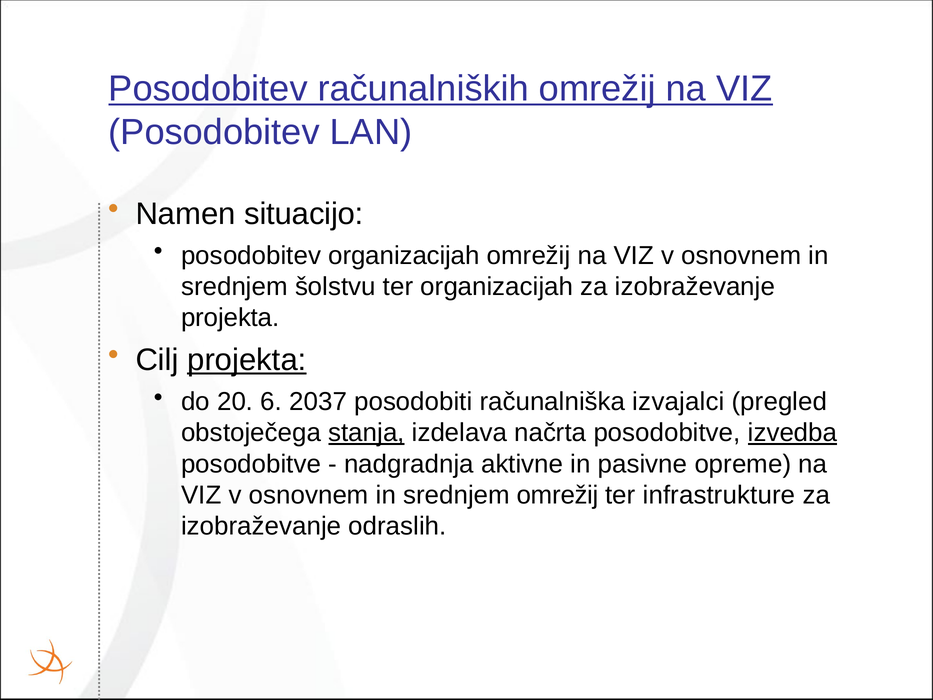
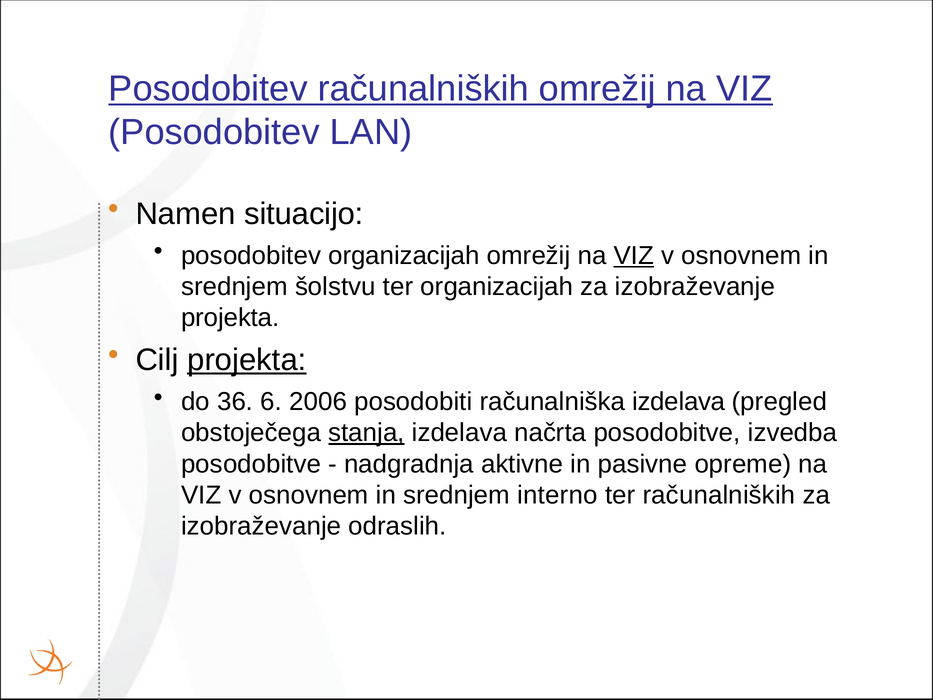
VIZ at (634, 255) underline: none -> present
20: 20 -> 36
2037: 2037 -> 2006
računalniška izvajalci: izvajalci -> izdelava
izvedba underline: present -> none
srednjem omrežij: omrežij -> interno
ter infrastrukture: infrastrukture -> računalniških
